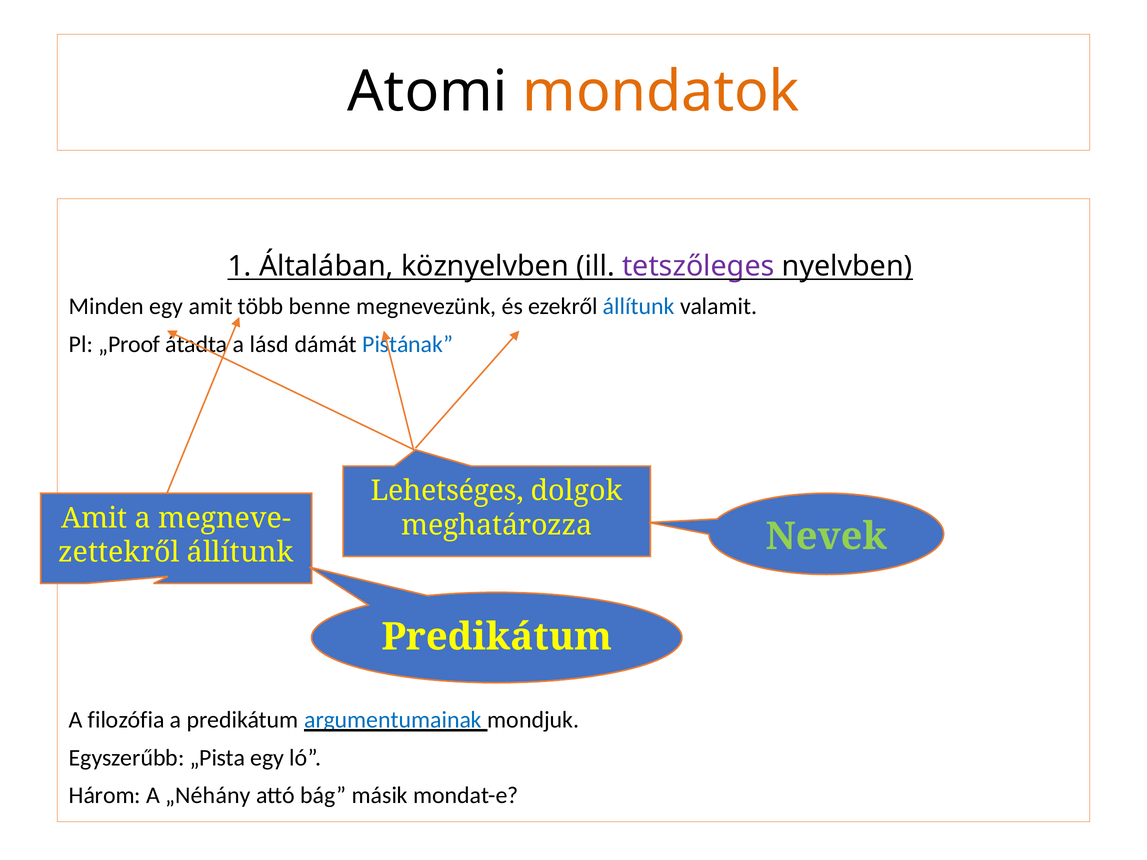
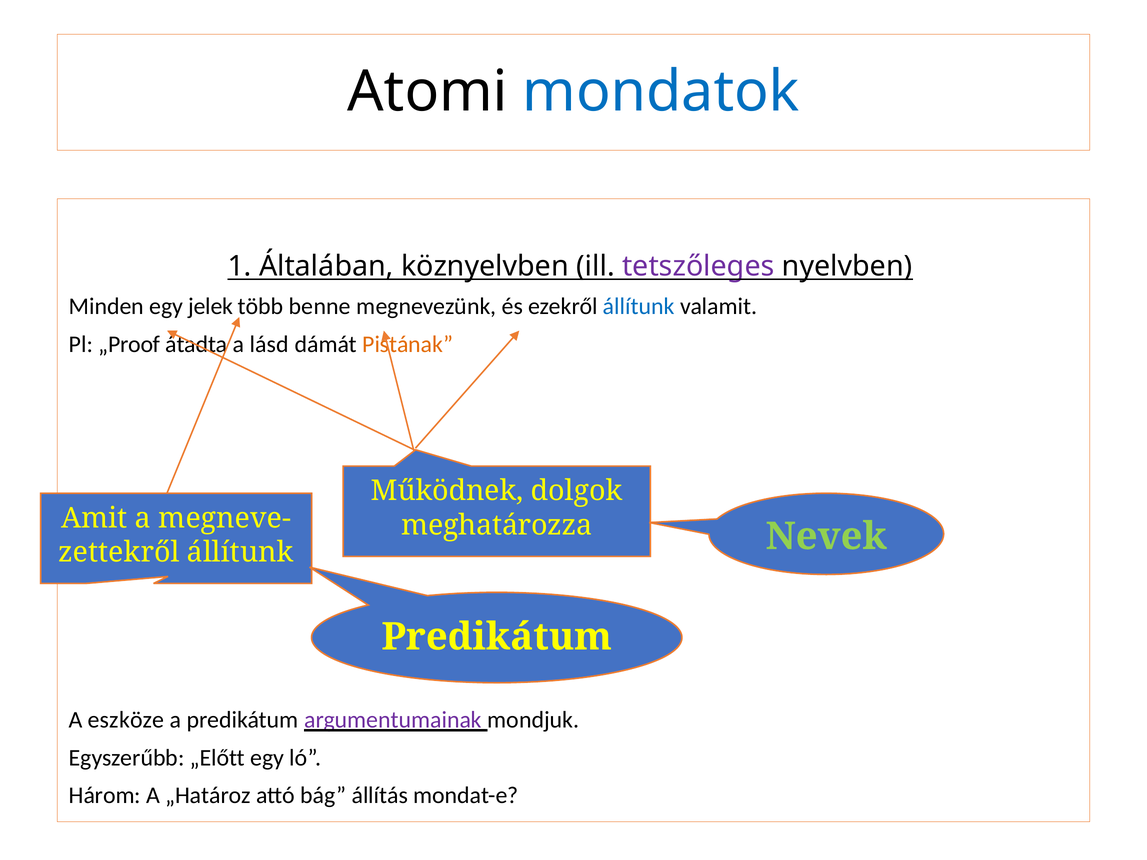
mondatok colour: orange -> blue
egy amit: amit -> jelek
Pistának colour: blue -> orange
Lehetséges: Lehetséges -> Működnek
filozófia: filozófia -> eszköze
argumentumainak colour: blue -> purple
„Pista: „Pista -> „Előtt
„Néhány: „Néhány -> „Határoz
másik: másik -> állítás
